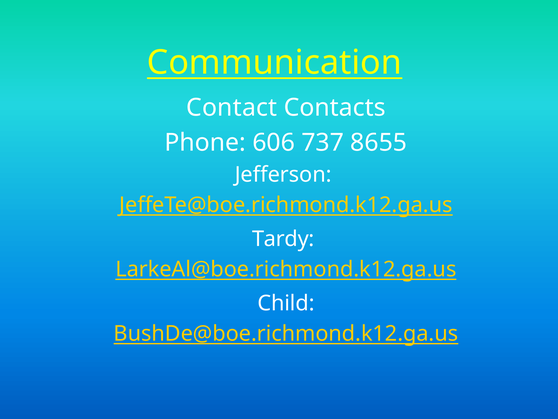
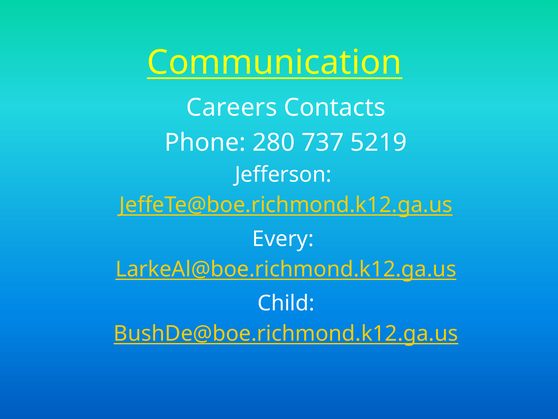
Contact: Contact -> Careers
606: 606 -> 280
8655: 8655 -> 5219
Tardy: Tardy -> Every
